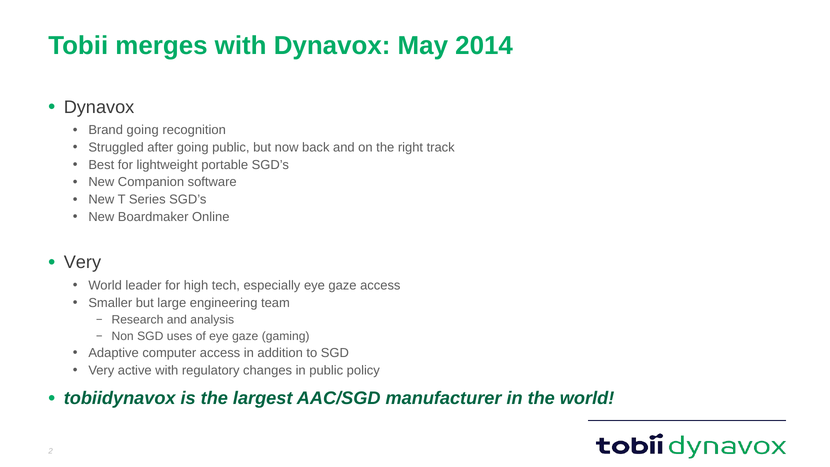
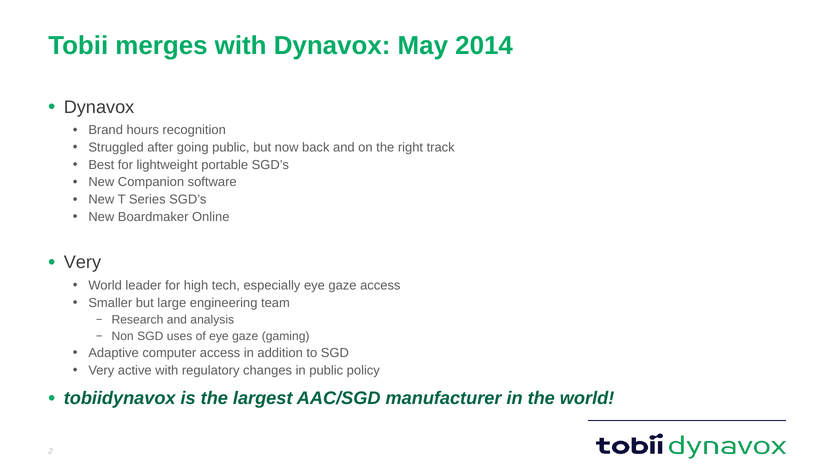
Brand going: going -> hours
